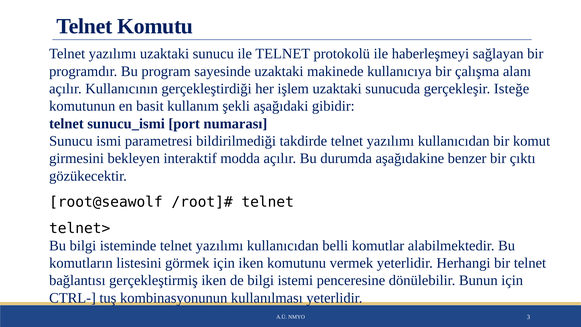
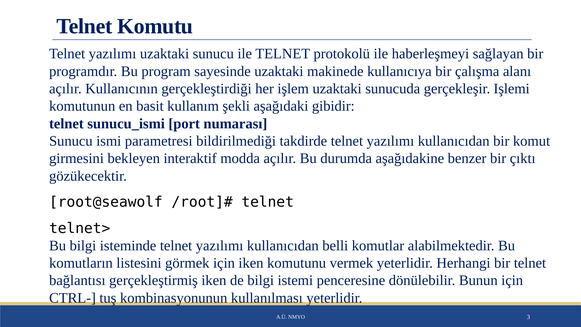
Isteğe: Isteğe -> Işlemi
